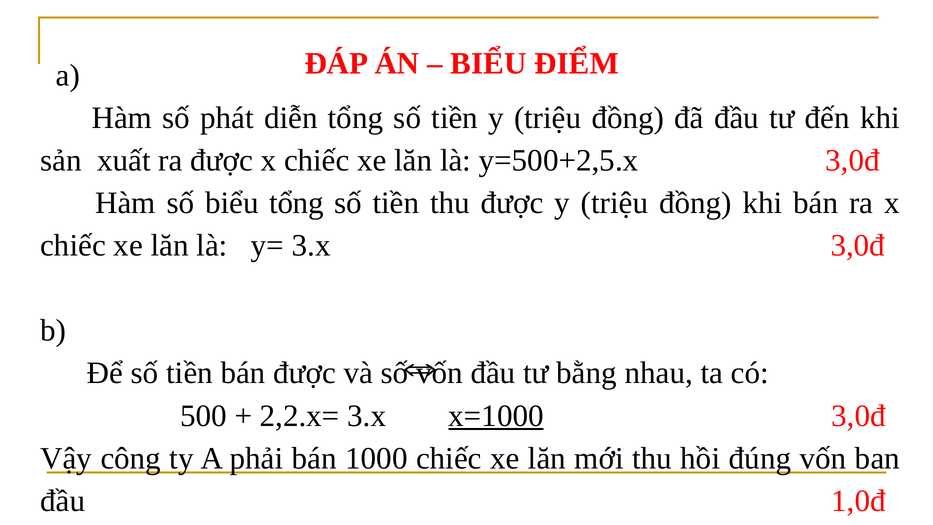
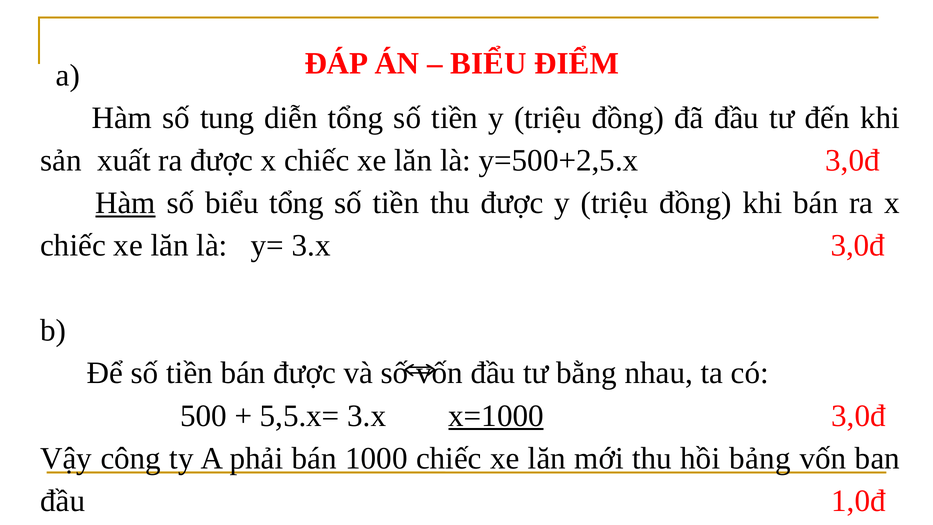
phát: phát -> tung
Hàm at (125, 203) underline: none -> present
2,2.x=: 2,2.x= -> 5,5.x=
đúng: đúng -> bảng
